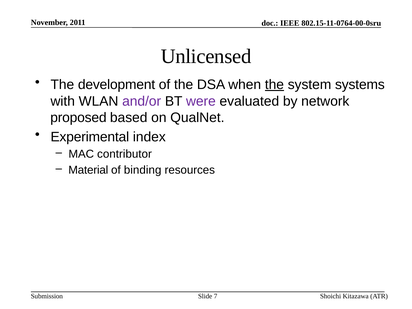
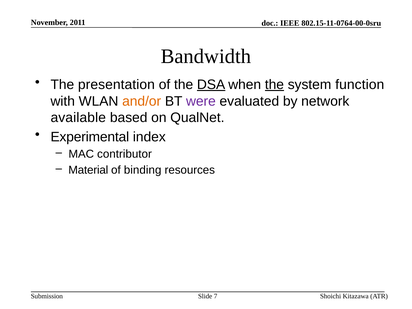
Unlicensed: Unlicensed -> Bandwidth
development: development -> presentation
DSA underline: none -> present
systems: systems -> function
and/or colour: purple -> orange
proposed: proposed -> available
